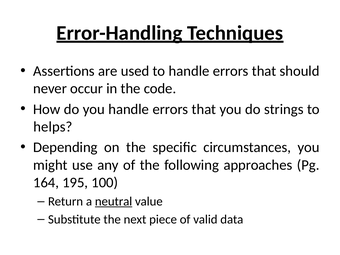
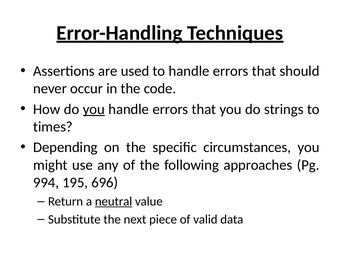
you at (94, 109) underline: none -> present
helps: helps -> times
164: 164 -> 994
100: 100 -> 696
